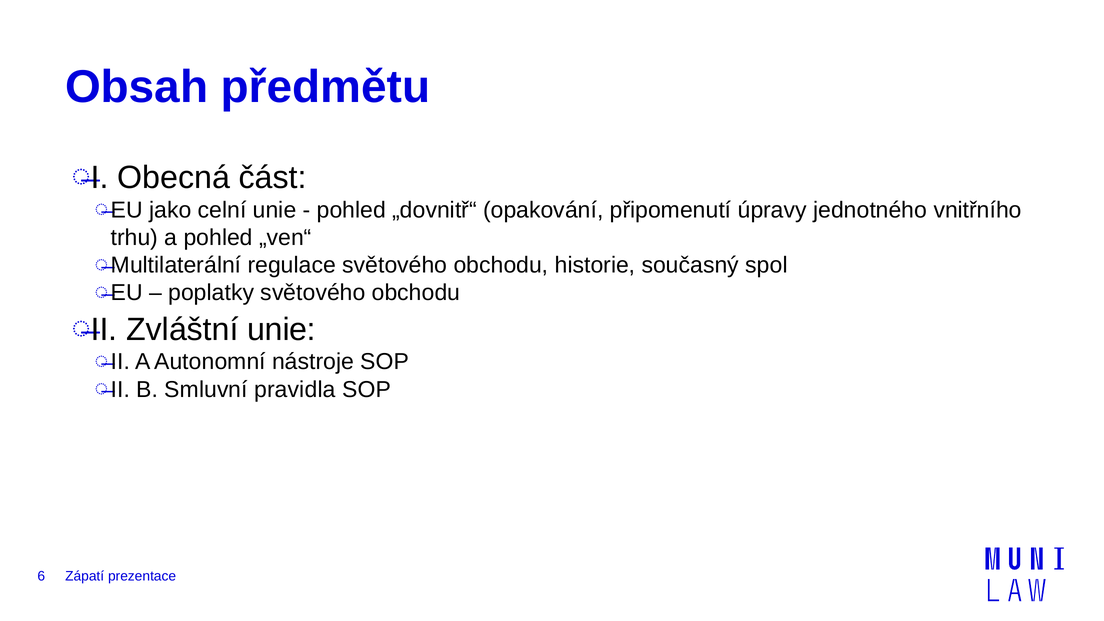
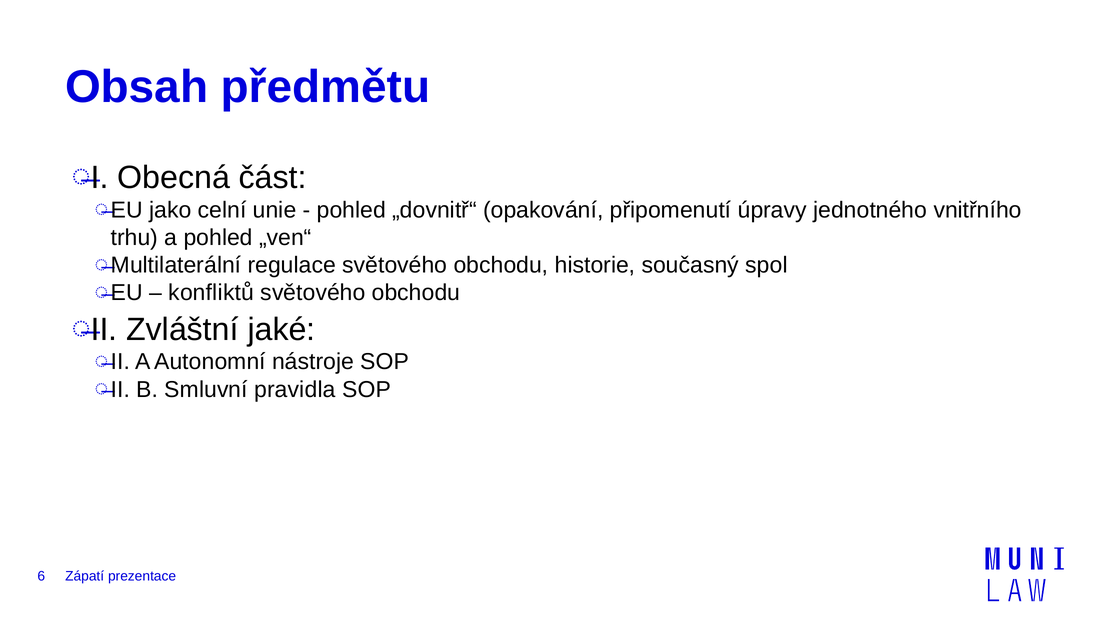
poplatky: poplatky -> konfliktů
Zvláštní unie: unie -> jaké
